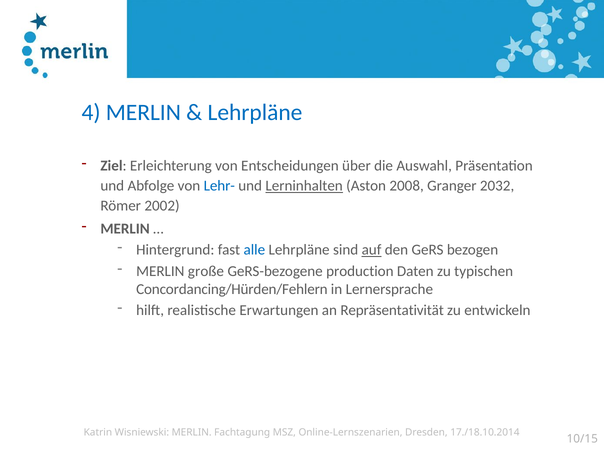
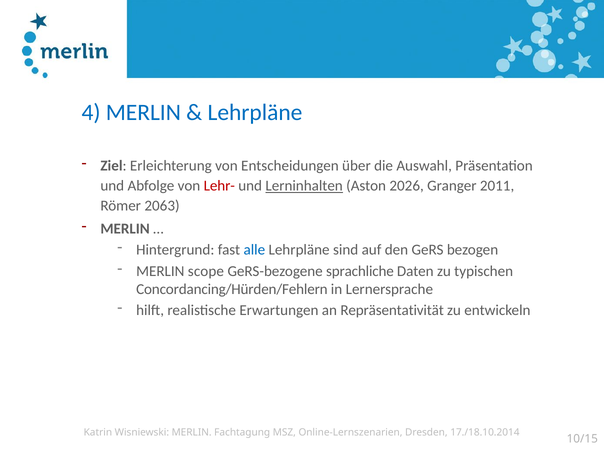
Lehr- colour: blue -> red
2008: 2008 -> 2026
2032: 2032 -> 2011
2002: 2002 -> 2063
auf underline: present -> none
große: große -> scope
production: production -> sprachliche
